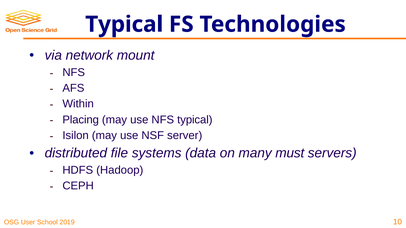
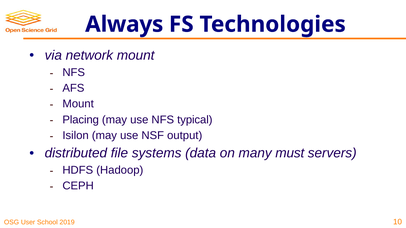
Typical at (124, 24): Typical -> Always
Within at (78, 104): Within -> Mount
server: server -> output
